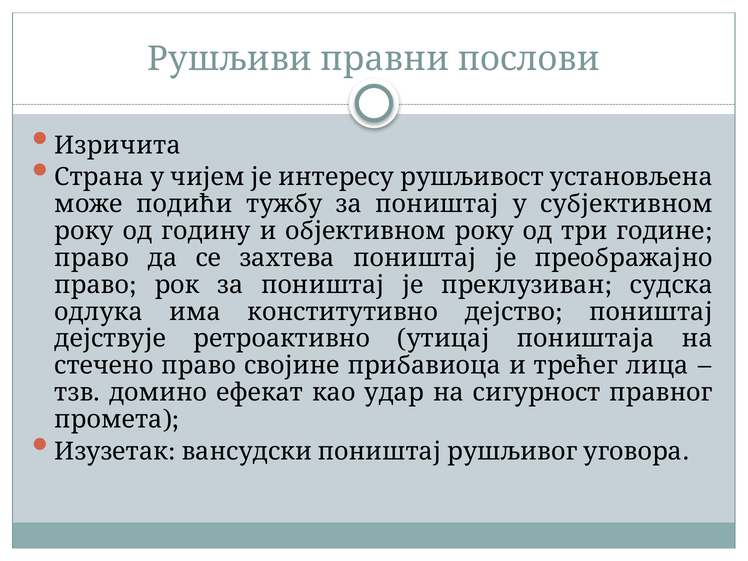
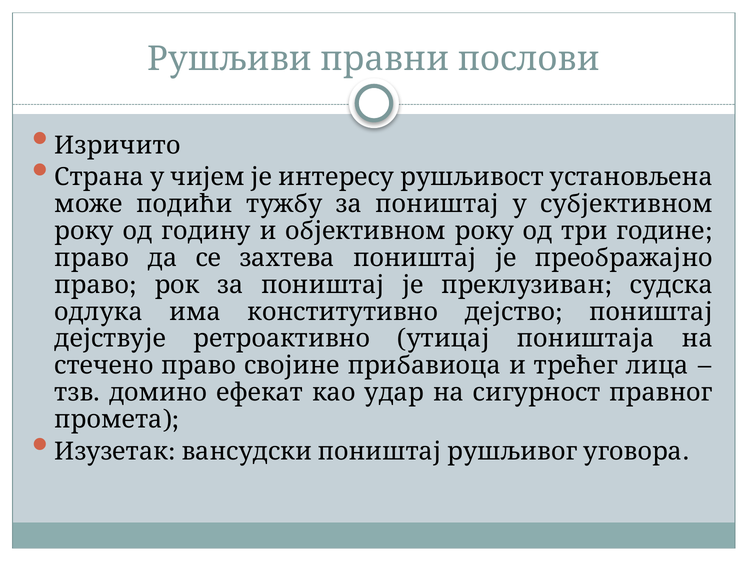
Изричита: Изричита -> Изричито
